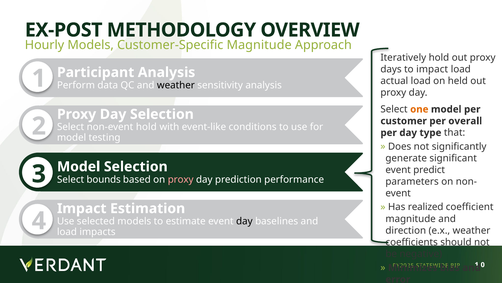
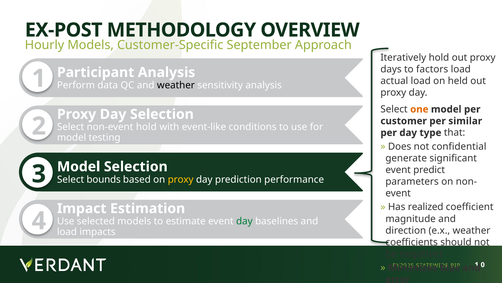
Magnitude at (259, 45): Magnitude -> September
to impact: impact -> factors
overall: overall -> similar
significantly: significantly -> confidential
proxy at (181, 179) colour: pink -> yellow
day at (244, 221) colour: black -> green
